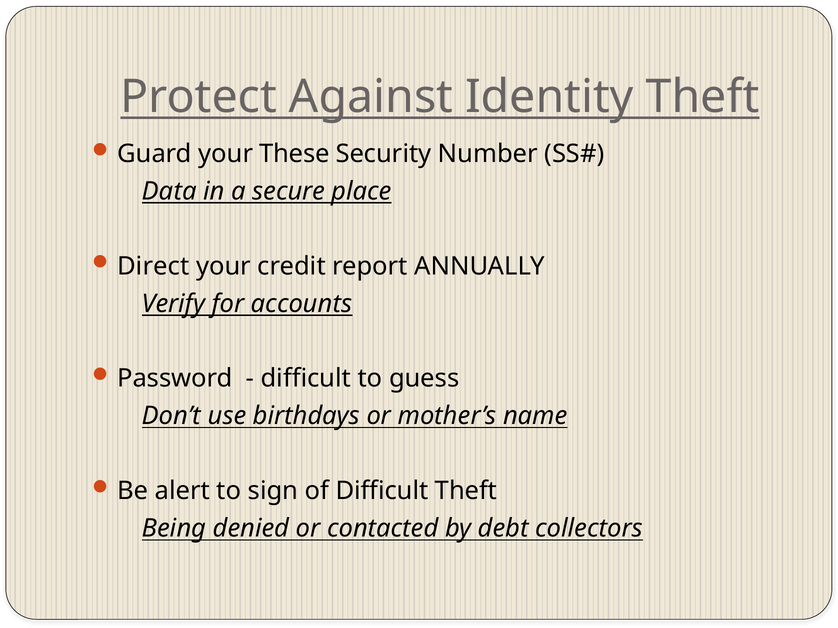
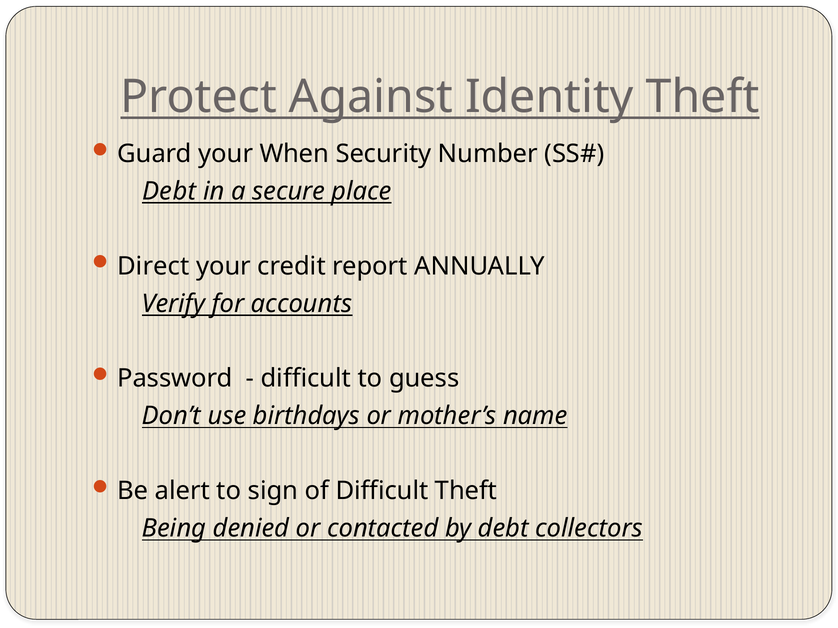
These: These -> When
Data at (169, 191): Data -> Debt
